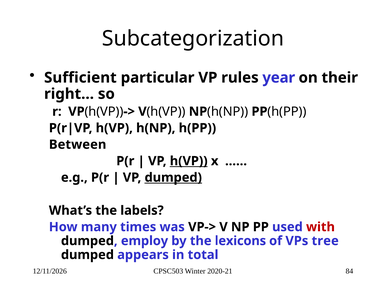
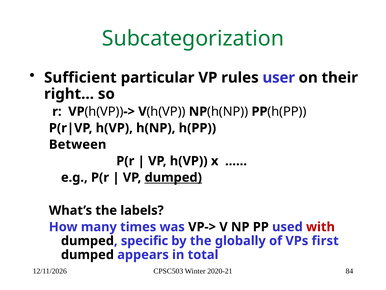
Subcategorization colour: black -> green
year: year -> user
h(VP at (189, 161) underline: present -> none
employ: employ -> specific
lexicons: lexicons -> globally
tree: tree -> first
